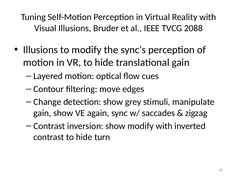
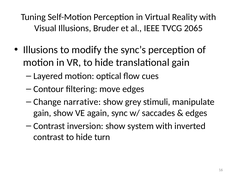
2088: 2088 -> 2065
detection: detection -> narrative
zigzag at (196, 113): zigzag -> edges
show modify: modify -> system
